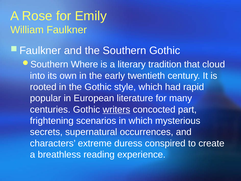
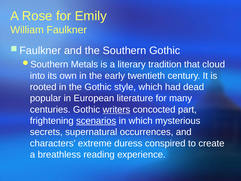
Where: Where -> Metals
rapid: rapid -> dead
scenarios underline: none -> present
